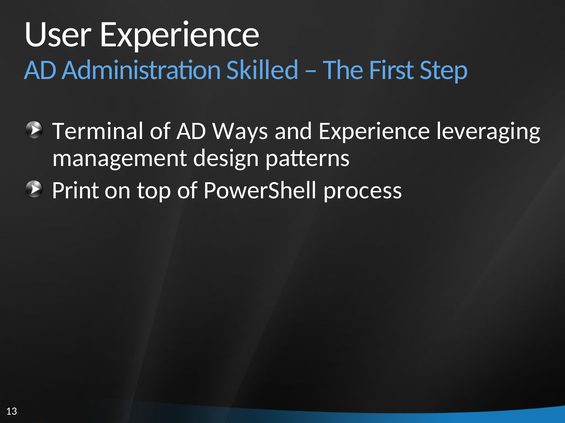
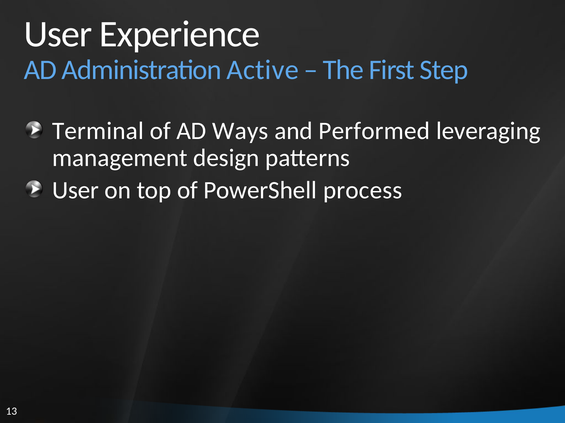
Skilled: Skilled -> Active
and Experience: Experience -> Performed
Print at (76, 190): Print -> User
